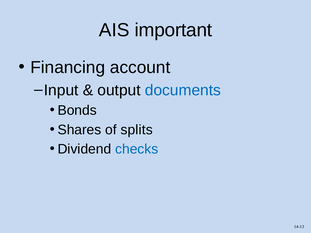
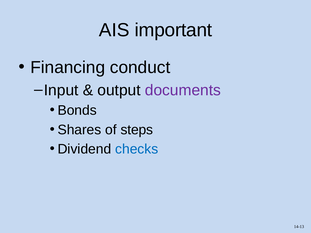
account: account -> conduct
documents colour: blue -> purple
splits: splits -> steps
